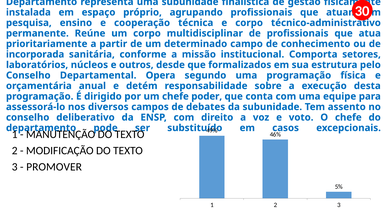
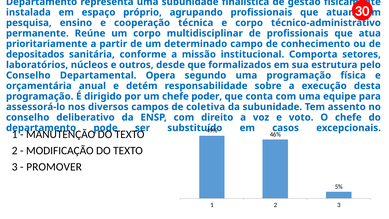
incorporada: incorporada -> depositados
debates: debates -> coletiva
